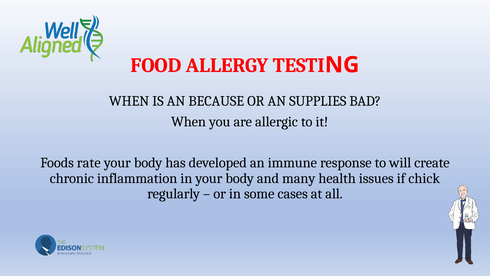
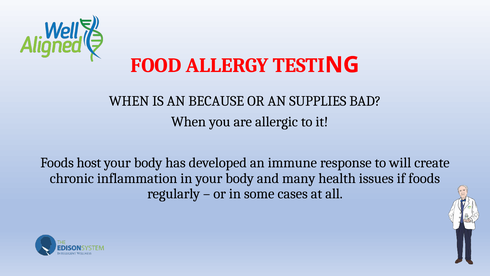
rate: rate -> host
if chick: chick -> foods
